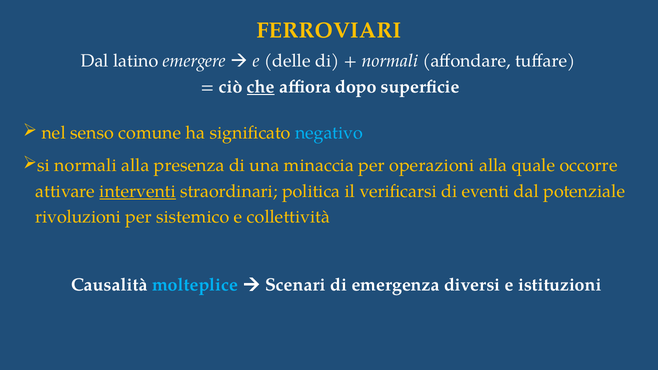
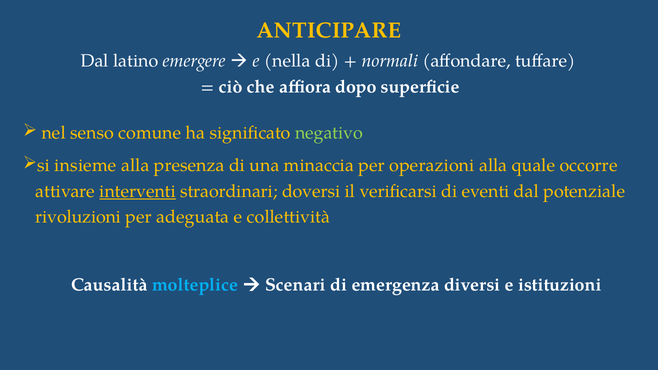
FERROVIARI: FERROVIARI -> ANTICIPARE
delle: delle -> nella
che underline: present -> none
negativo colour: light blue -> light green
si normali: normali -> insieme
politica: politica -> doversi
sistemico: sistemico -> adeguata
